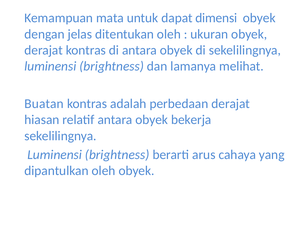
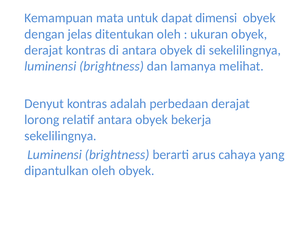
Buatan: Buatan -> Denyut
hiasan: hiasan -> lorong
